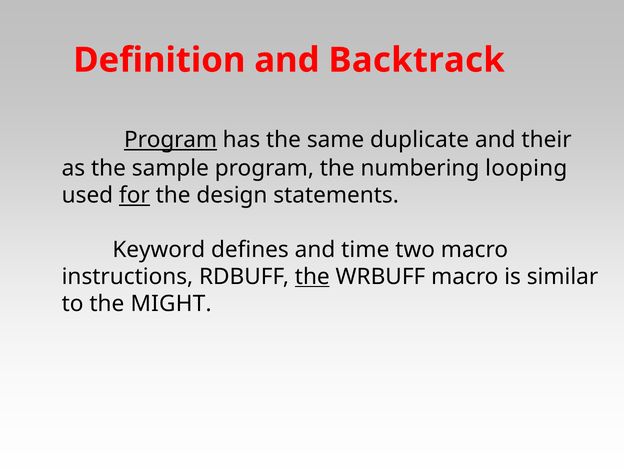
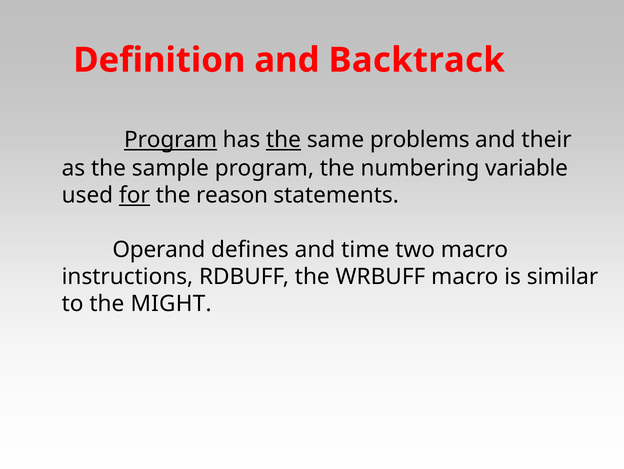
the at (284, 140) underline: none -> present
duplicate: duplicate -> problems
looping: looping -> variable
design: design -> reason
Keyword: Keyword -> Operand
the at (312, 276) underline: present -> none
